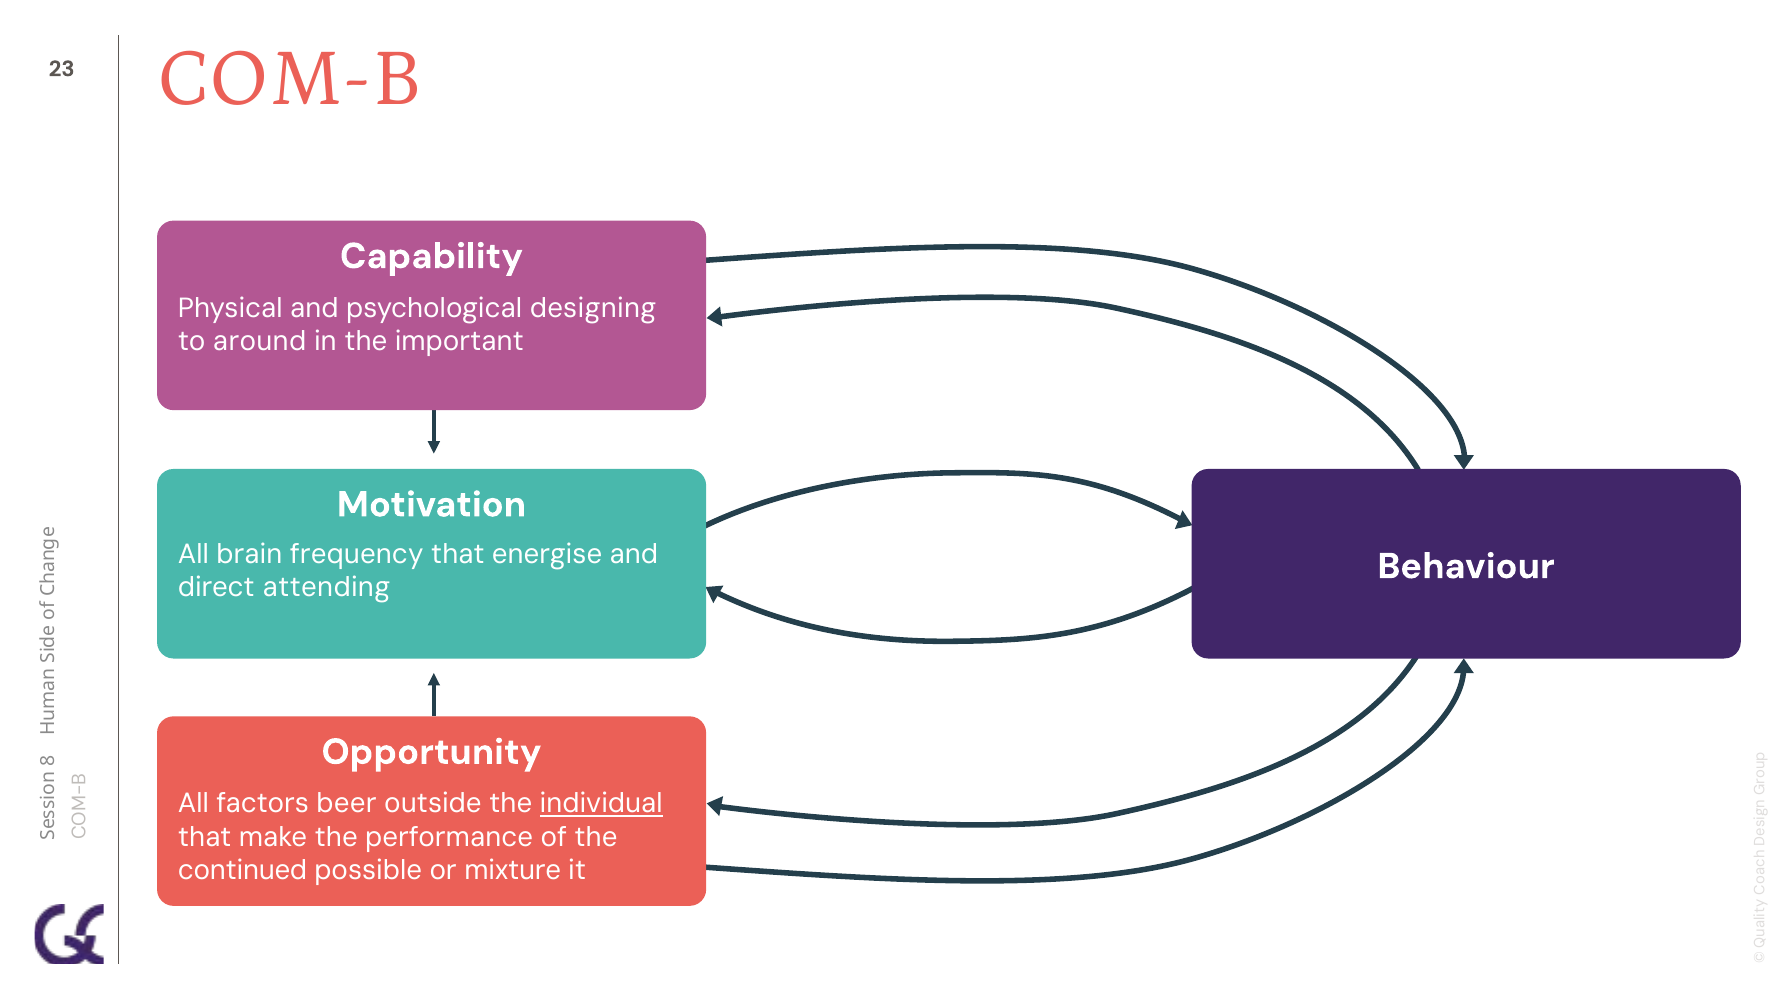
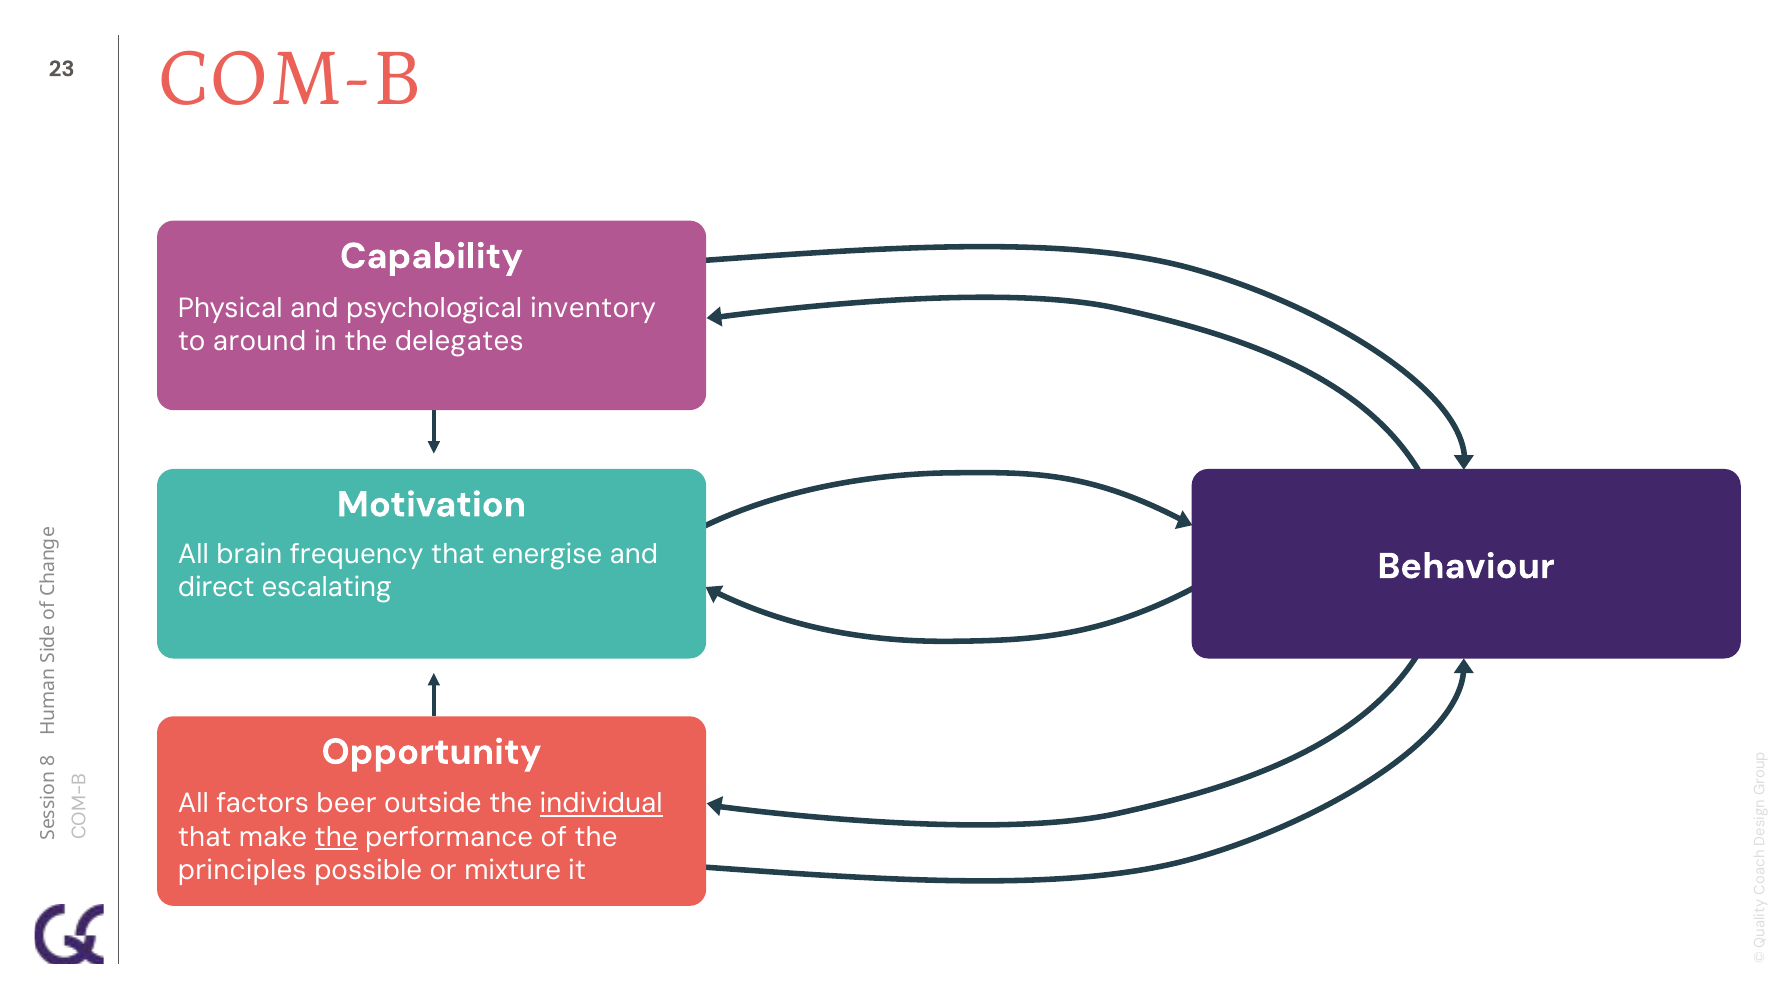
designing: designing -> inventory
important: important -> delegates
attending: attending -> escalating
the at (336, 837) underline: none -> present
continued: continued -> principles
